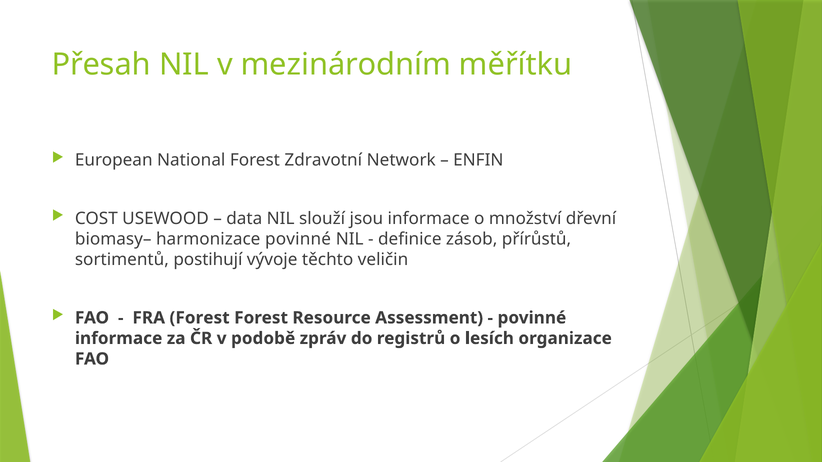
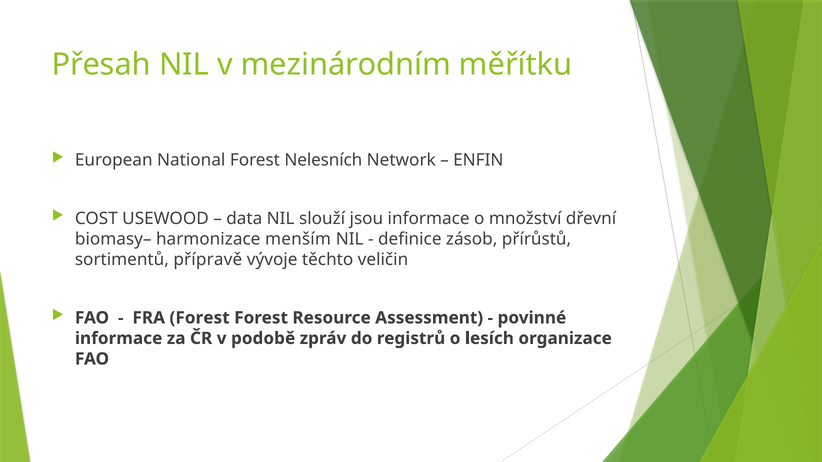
Zdravotní: Zdravotní -> Nelesních
harmonizace povinné: povinné -> menším
postihují: postihují -> přípravě
